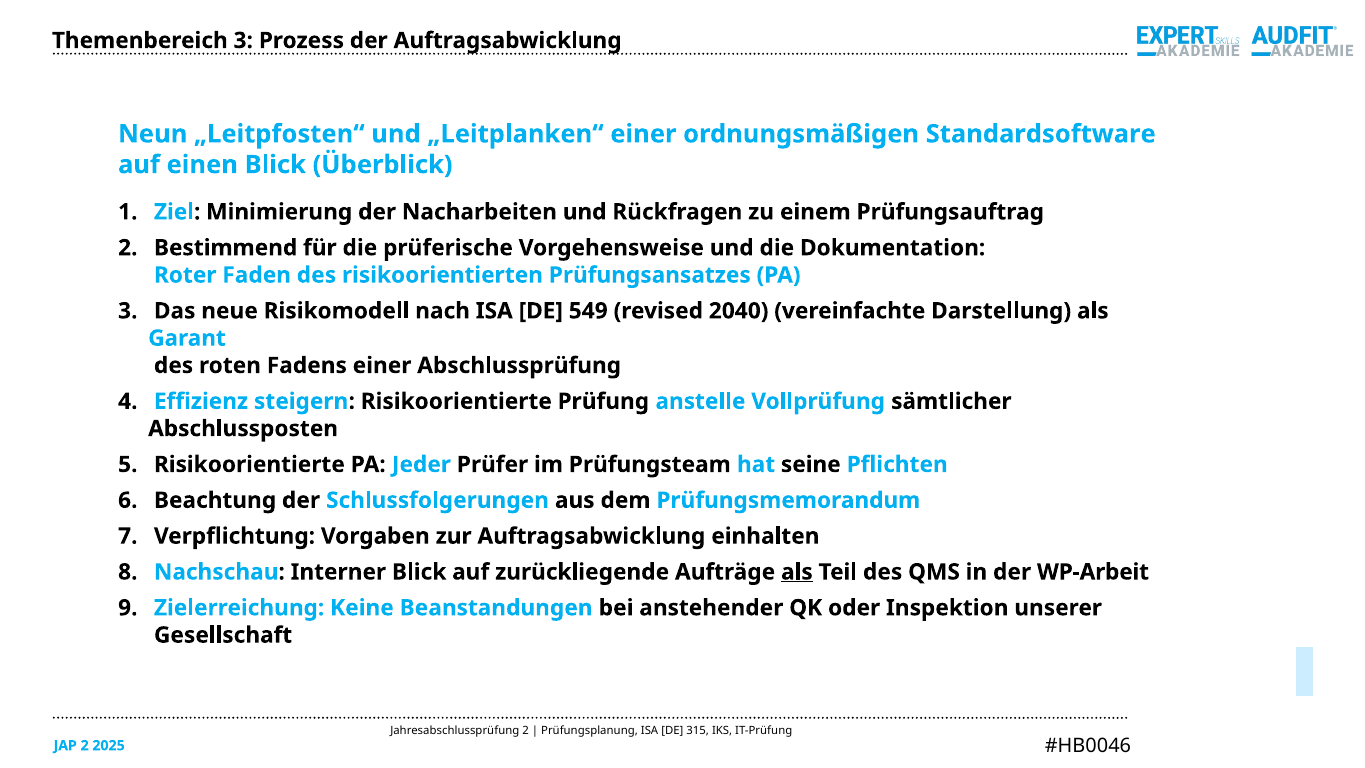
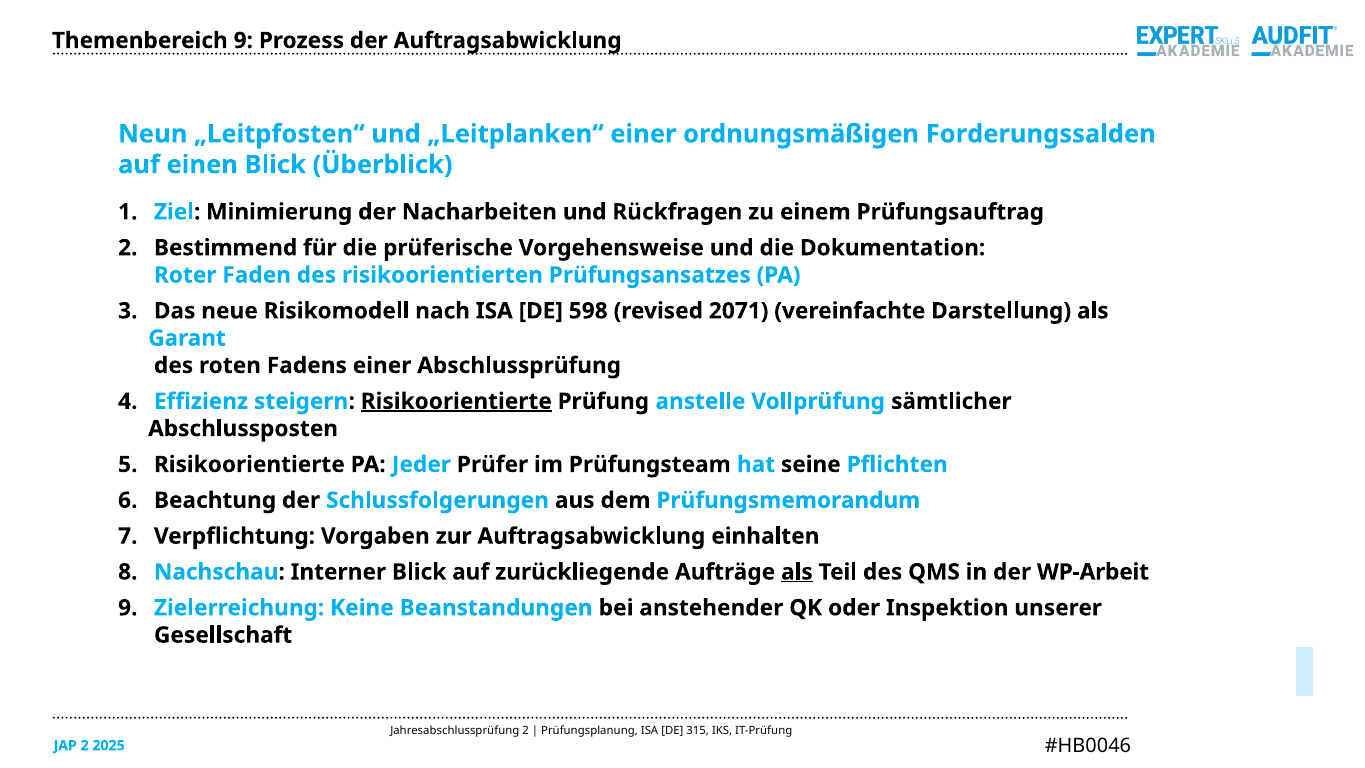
Themenbereich 3: 3 -> 9
Standardsoftware: Standardsoftware -> Forderungssalden
549: 549 -> 598
2040: 2040 -> 2071
Risikoorientierte at (456, 401) underline: none -> present
